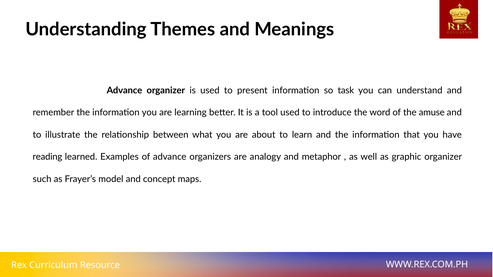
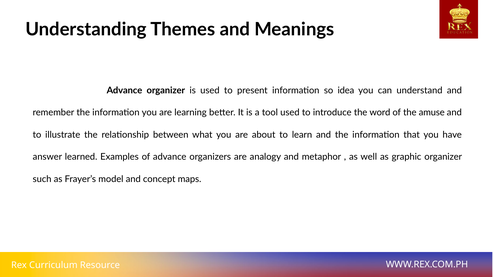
task: task -> idea
reading: reading -> answer
